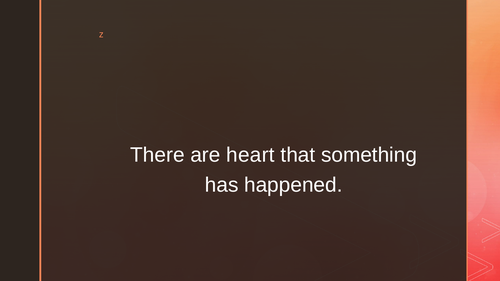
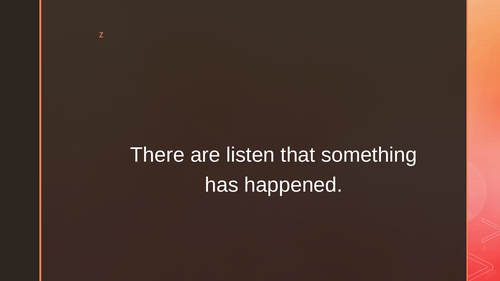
heart: heart -> listen
